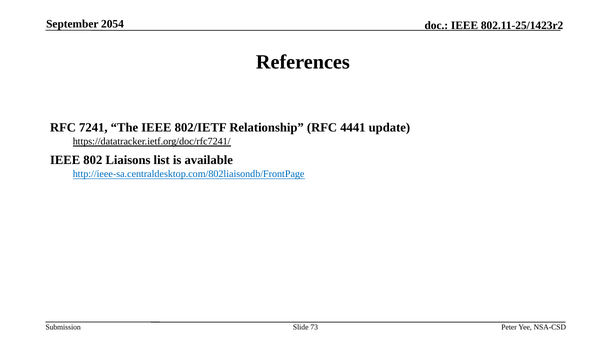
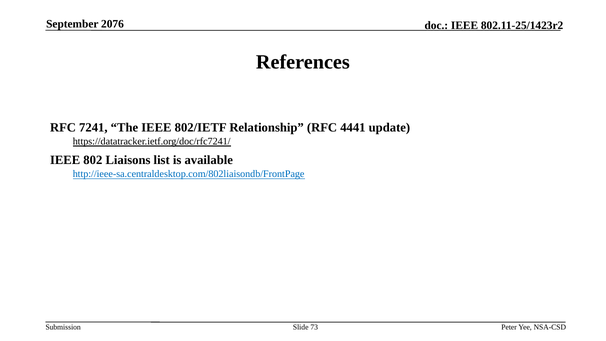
2054: 2054 -> 2076
